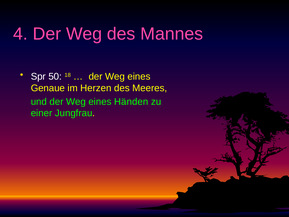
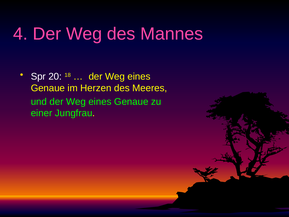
50: 50 -> 20
Händen at (131, 102): Händen -> Genaue
